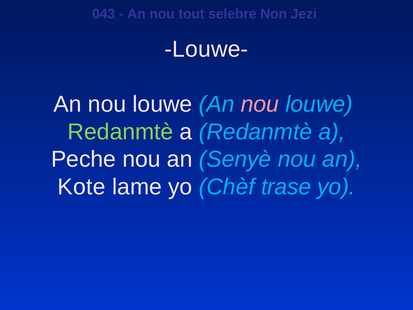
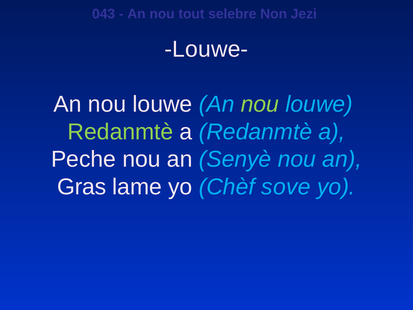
nou at (260, 104) colour: pink -> light green
Kote: Kote -> Gras
trase: trase -> sove
